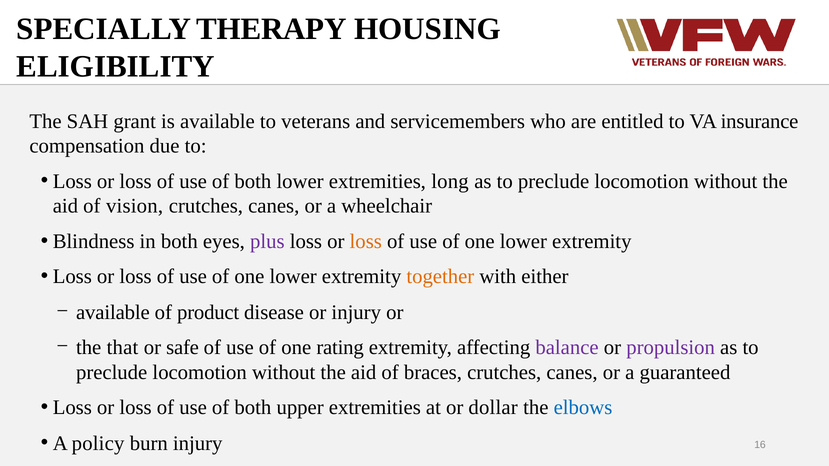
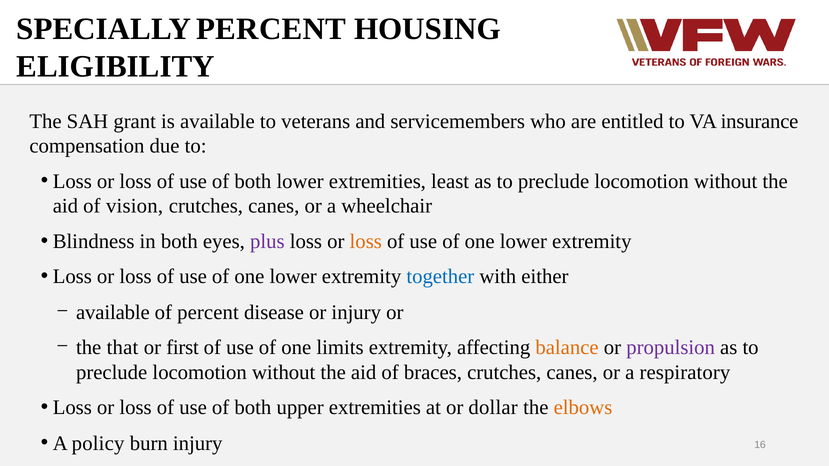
SPECIALLY THERAPY: THERAPY -> PERCENT
long: long -> least
together colour: orange -> blue
of product: product -> percent
safe: safe -> first
rating: rating -> limits
balance colour: purple -> orange
guaranteed: guaranteed -> respiratory
elbows colour: blue -> orange
